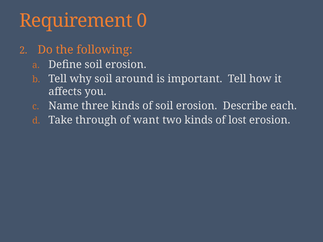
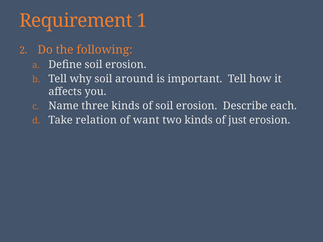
0: 0 -> 1
through: through -> relation
lost: lost -> just
